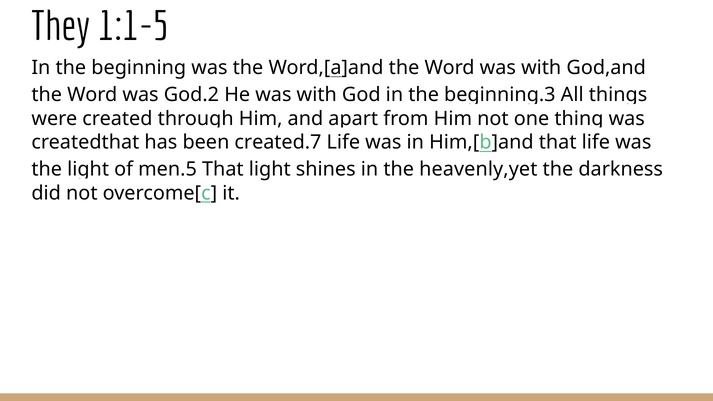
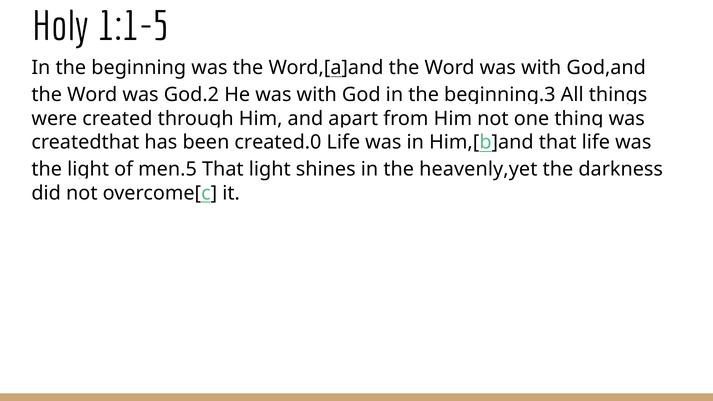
They: They -> Holy
created.7: created.7 -> created.0
